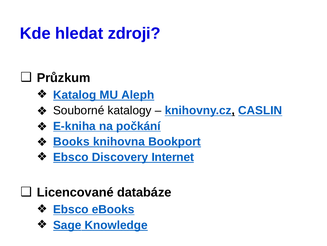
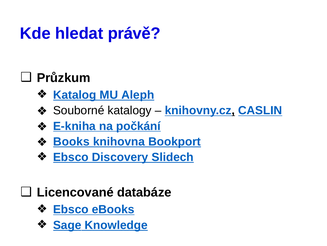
zdroji: zdroji -> právě
Internet: Internet -> Slidech
